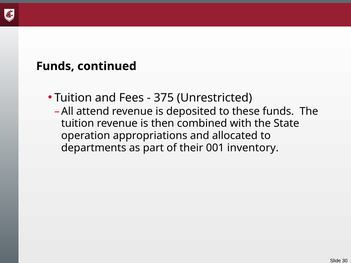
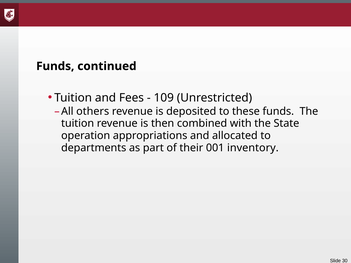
375: 375 -> 109
attend: attend -> others
